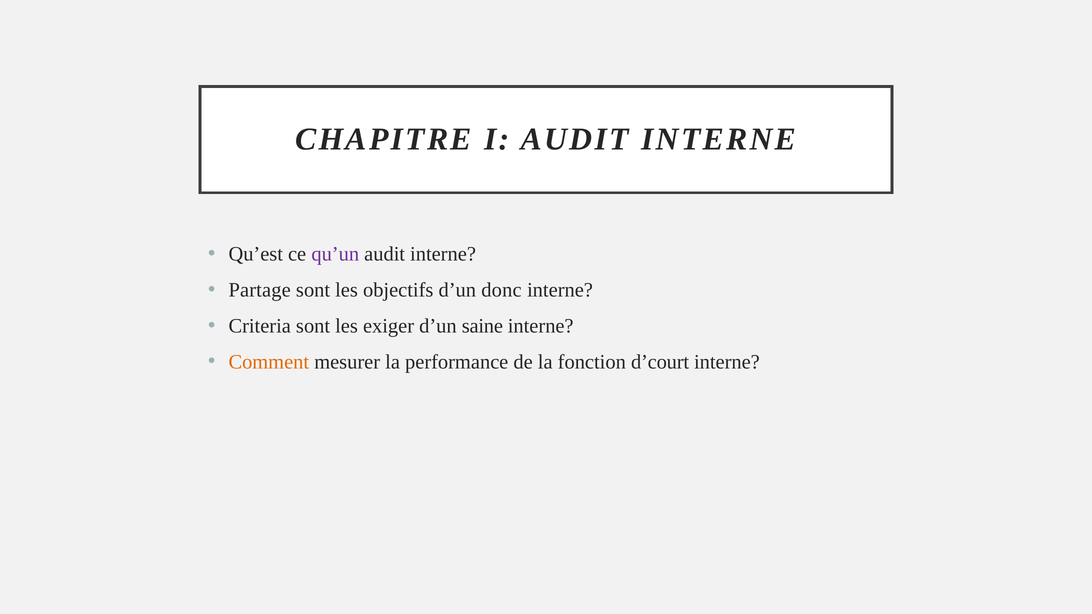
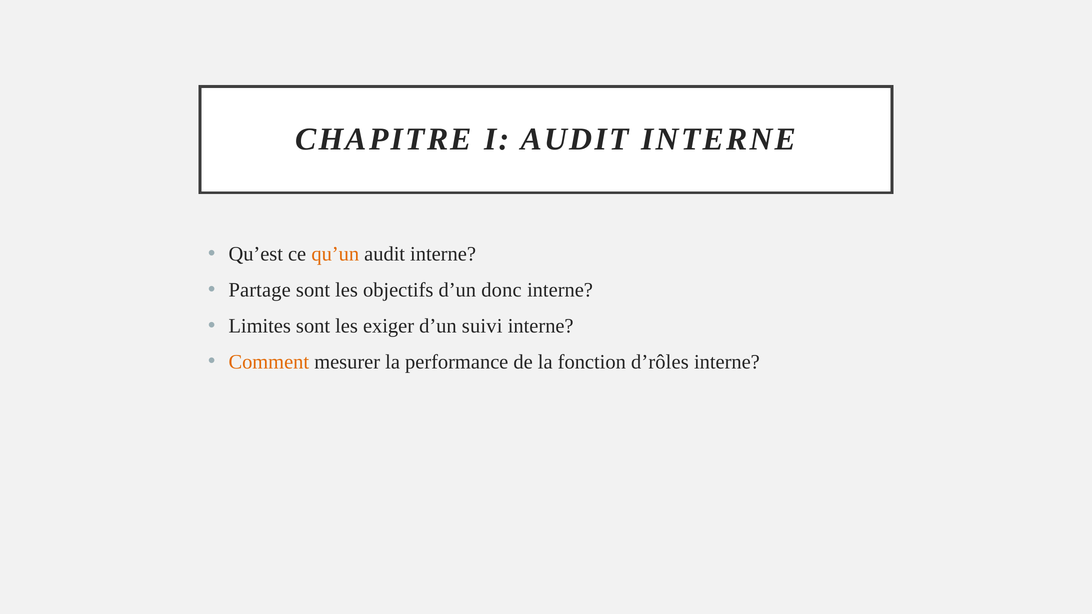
qu’un colour: purple -> orange
Criteria: Criteria -> Limites
saine: saine -> suivi
d’court: d’court -> d’rôles
